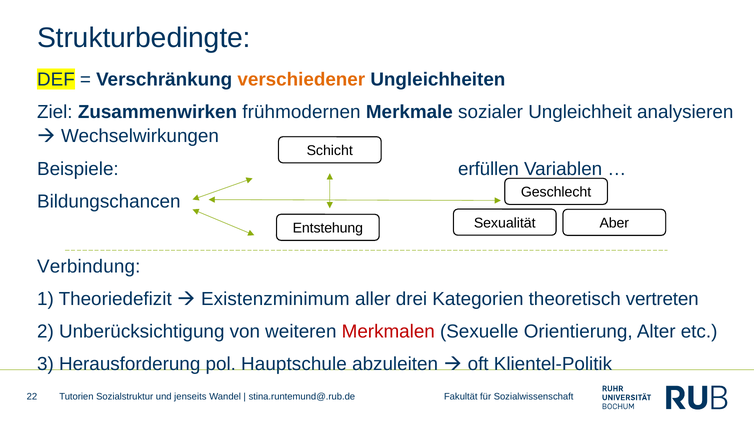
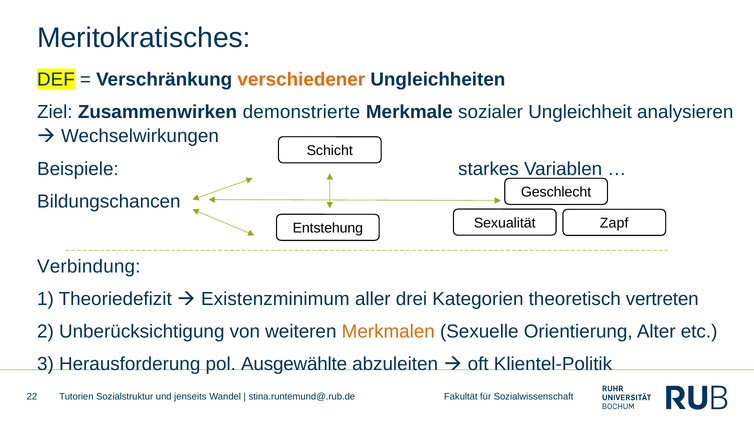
Strukturbedingte: Strukturbedingte -> Meritokratisches
frühmodernen: frühmodernen -> demonstrierte
erfüllen: erfüllen -> starkes
Aber: Aber -> Zapf
Merkmalen colour: red -> orange
Hauptschule: Hauptschule -> Ausgewählte
